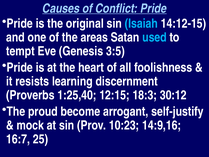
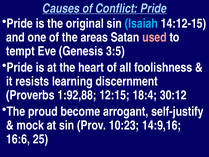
used colour: light blue -> pink
1:25,40: 1:25,40 -> 1:92,88
18:3: 18:3 -> 18:4
16:7: 16:7 -> 16:6
